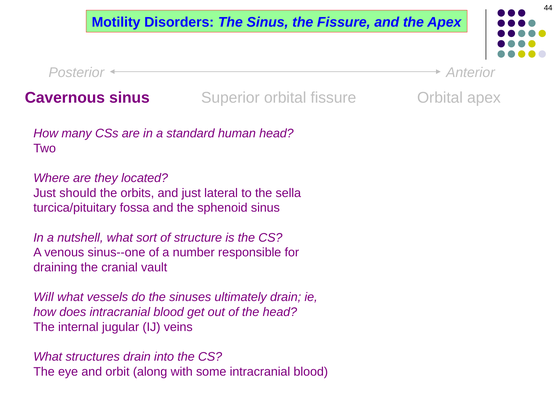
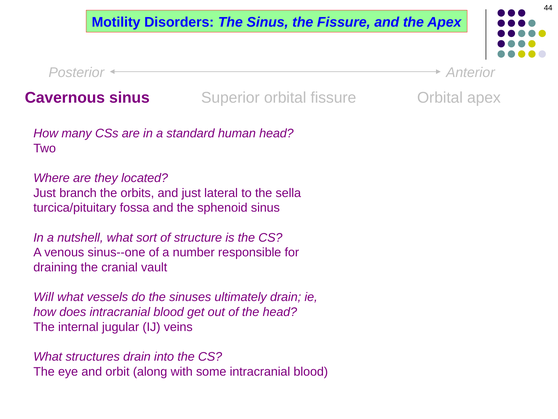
should: should -> branch
